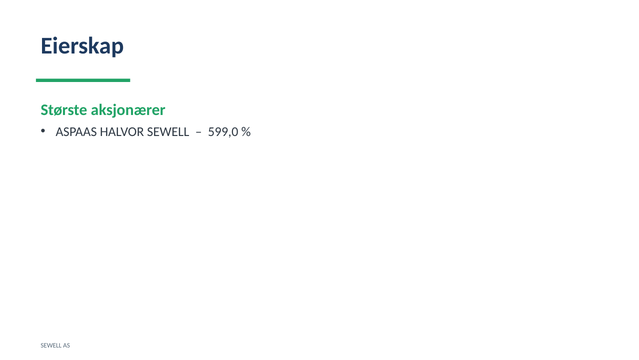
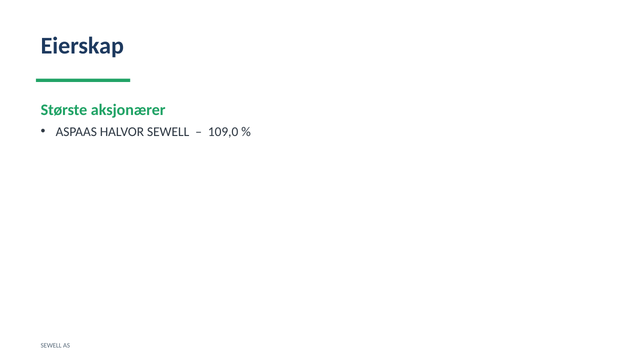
599,0: 599,0 -> 109,0
